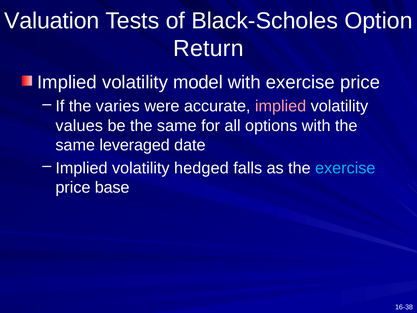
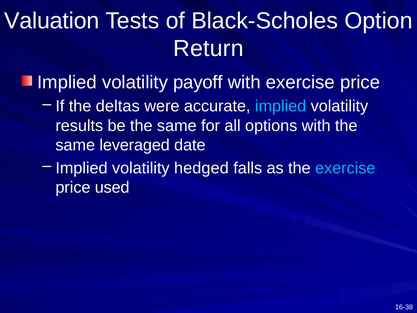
model: model -> payoff
varies: varies -> deltas
implied at (281, 106) colour: pink -> light blue
values: values -> results
base: base -> used
